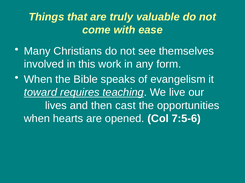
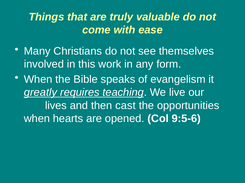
toward: toward -> greatly
7:5-6: 7:5-6 -> 9:5-6
